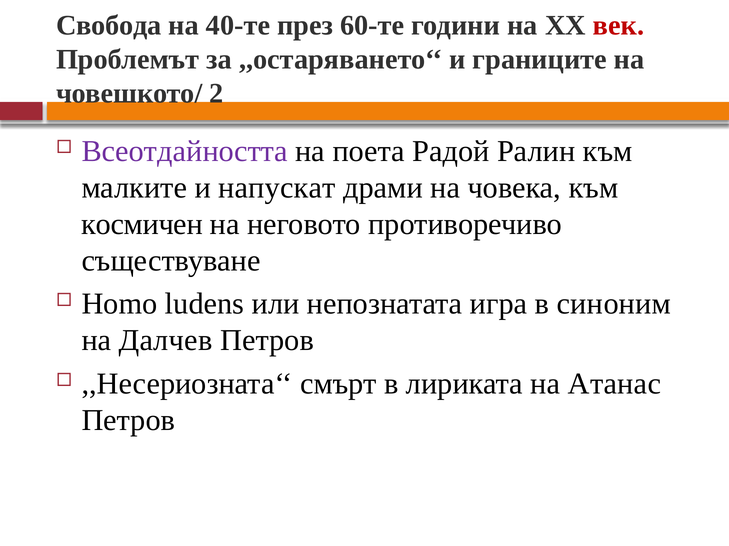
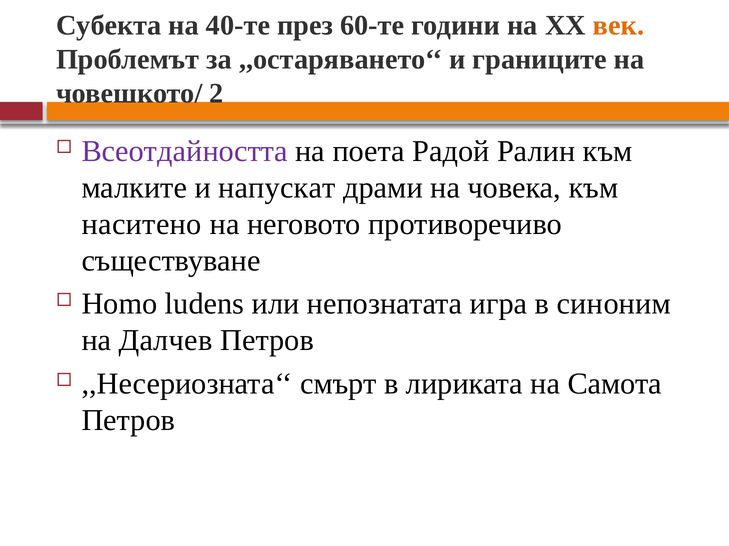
Свобода: Свобода -> Субекта
век colour: red -> orange
космичен: космичен -> наситено
Атанас: Атанас -> Самота
